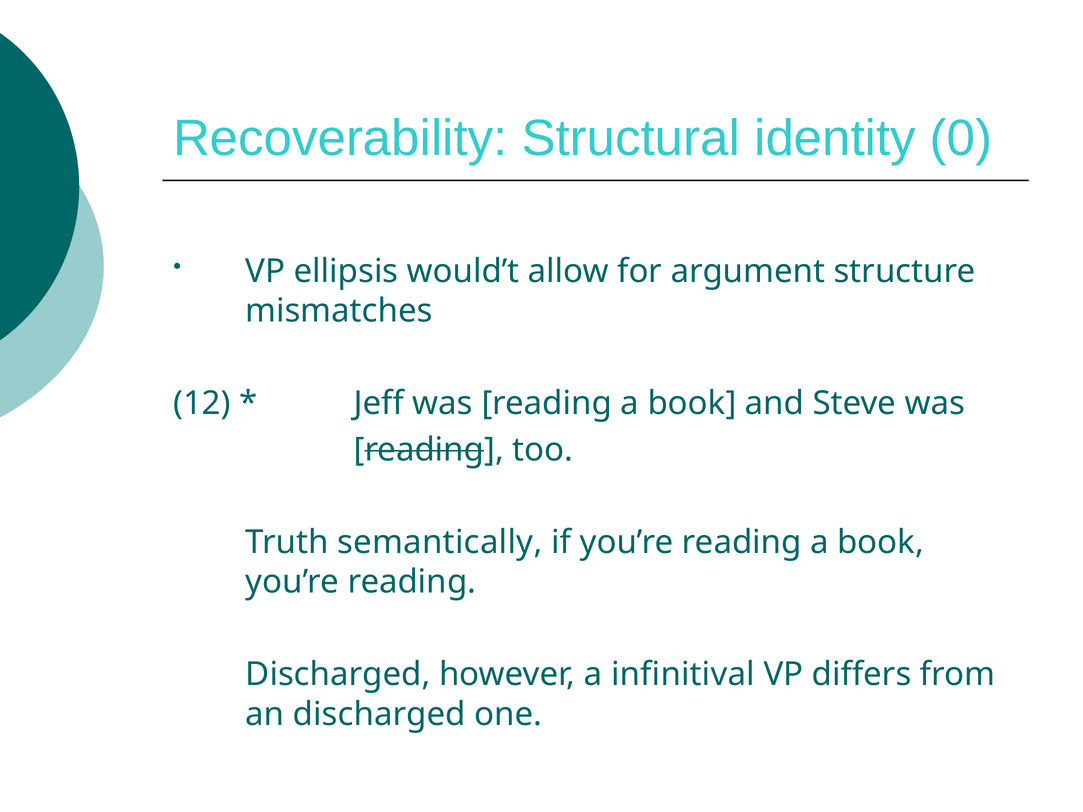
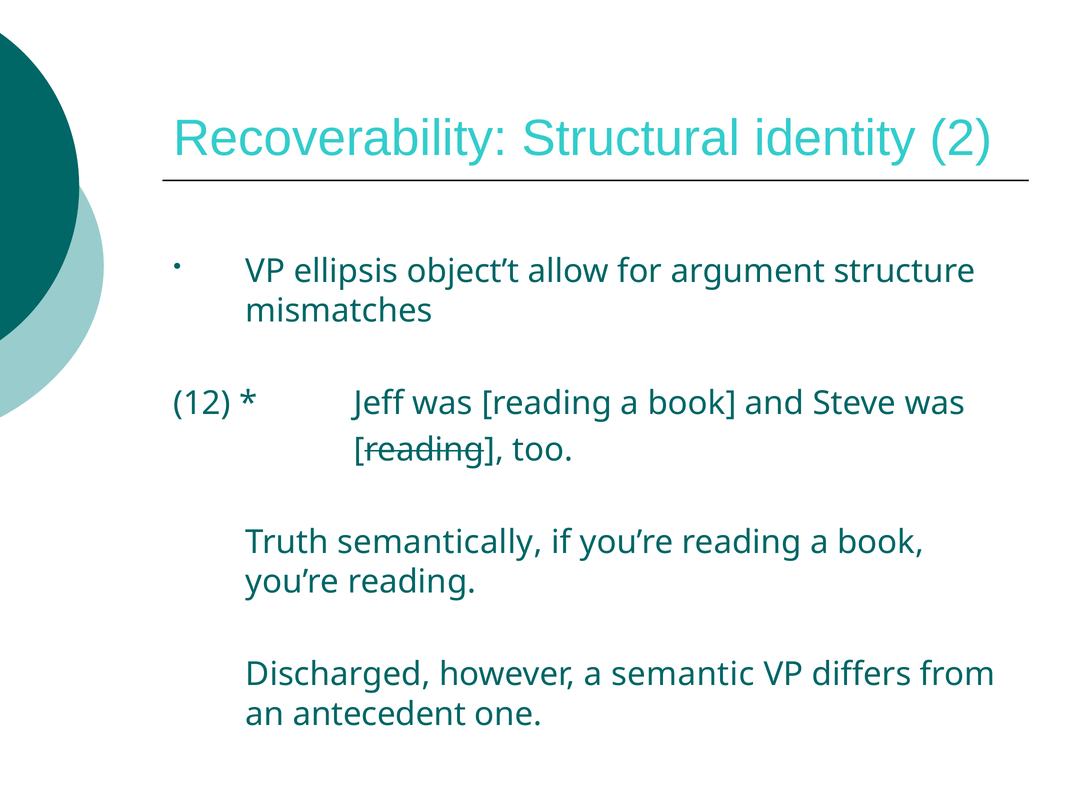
0: 0 -> 2
would’t: would’t -> object’t
infinitival: infinitival -> semantic
an discharged: discharged -> antecedent
